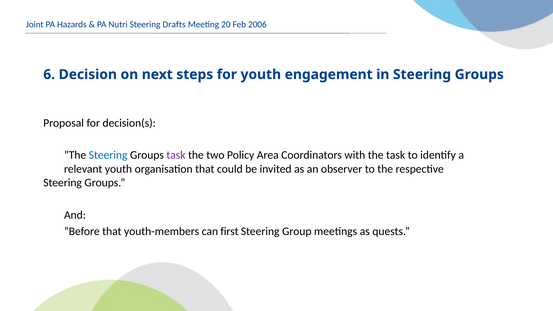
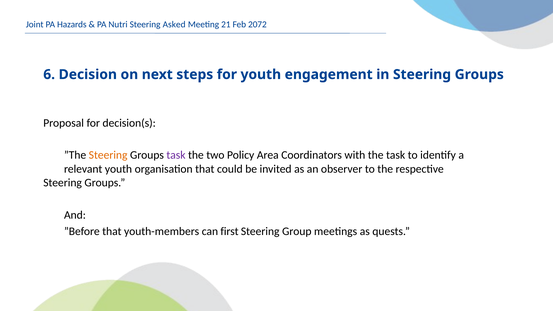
Drafts: Drafts -> Asked
20: 20 -> 21
2006: 2006 -> 2072
Steering at (108, 155) colour: blue -> orange
